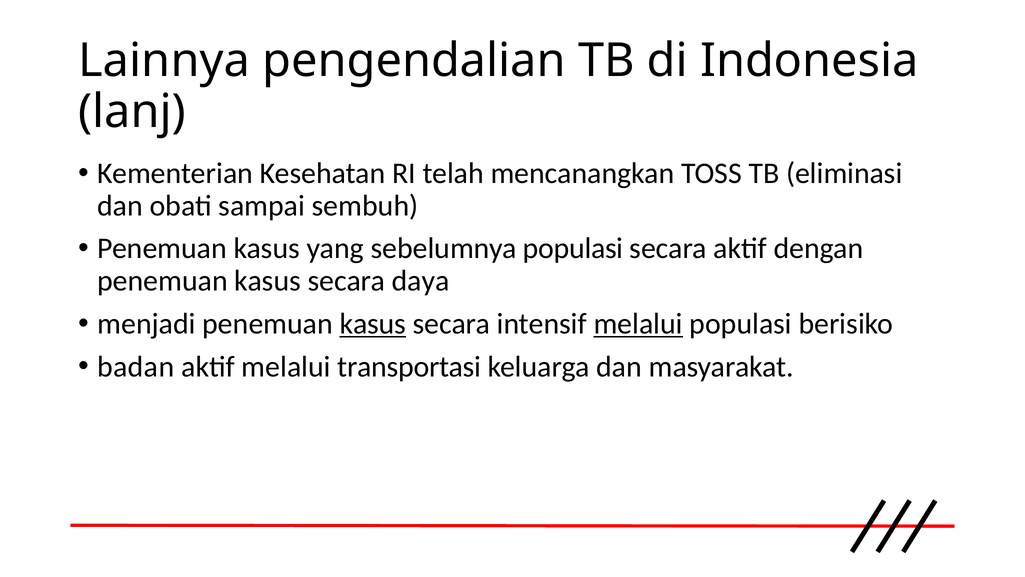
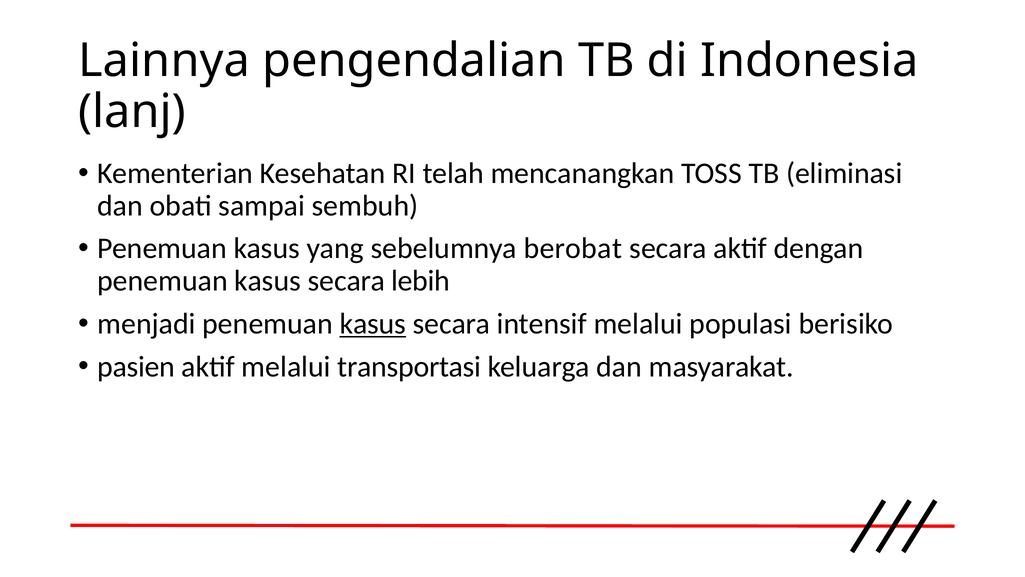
sebelumnya populasi: populasi -> berobat
daya: daya -> lebih
melalui at (638, 324) underline: present -> none
badan: badan -> pasien
